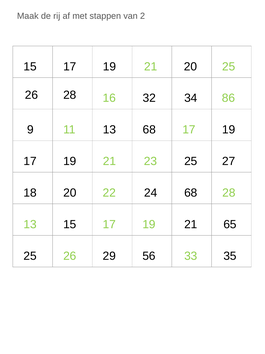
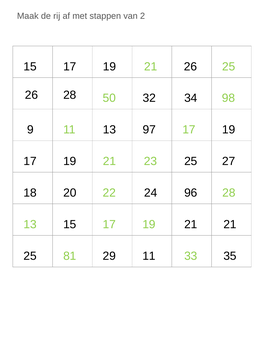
21 20: 20 -> 26
16: 16 -> 50
86: 86 -> 98
13 68: 68 -> 97
24 68: 68 -> 96
21 65: 65 -> 21
26 at (70, 255): 26 -> 81
29 56: 56 -> 11
